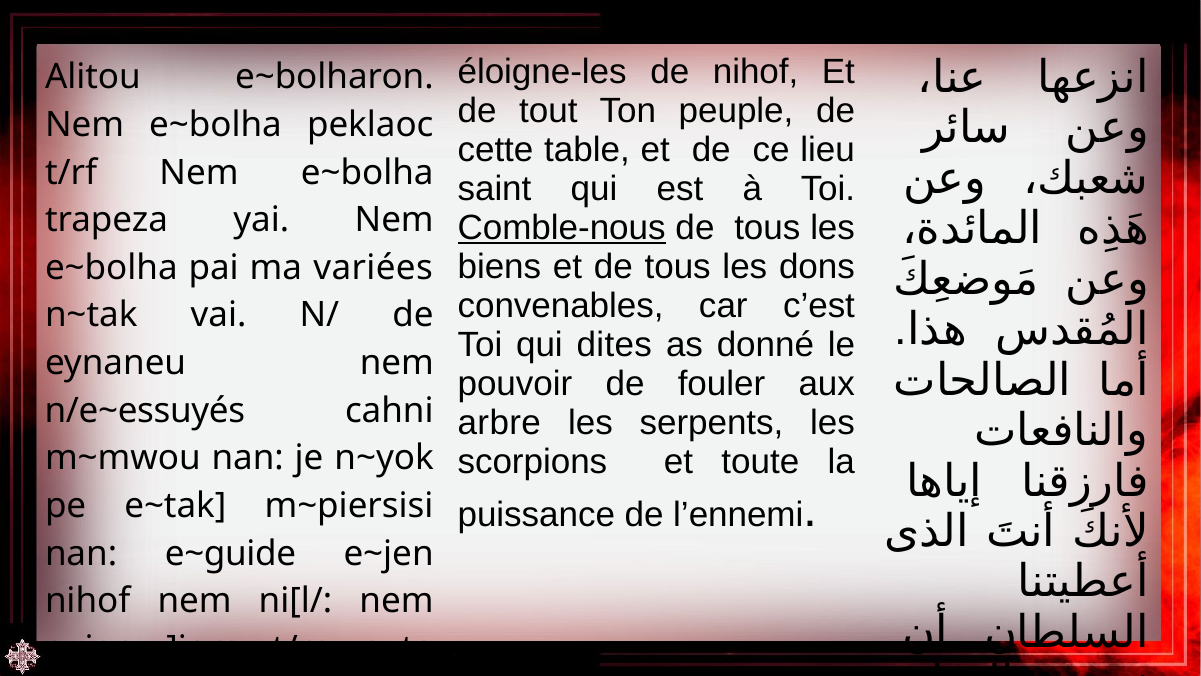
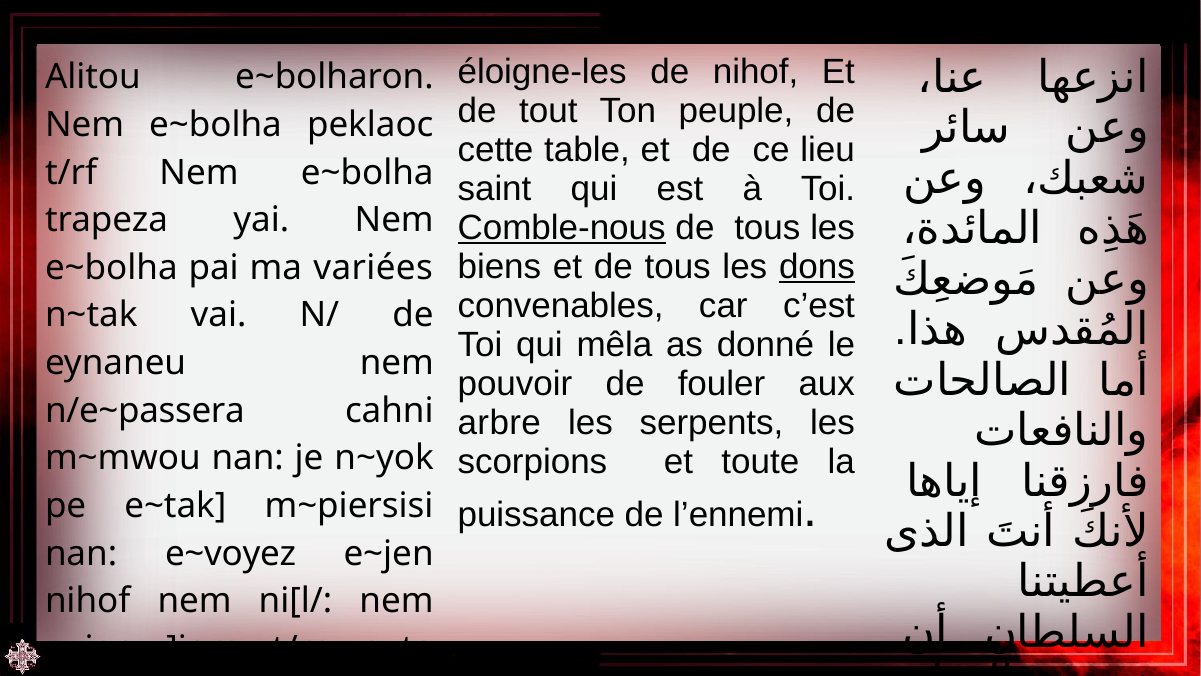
dons underline: none -> present
dites: dites -> mêla
n/e~essuyés: n/e~essuyés -> n/e~passera
e~guide: e~guide -> e~voyez
